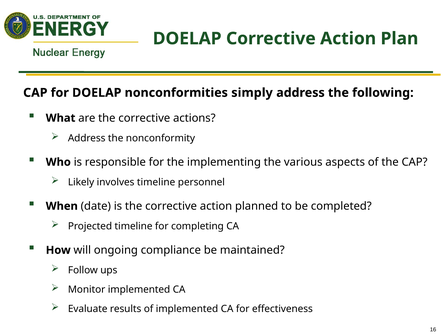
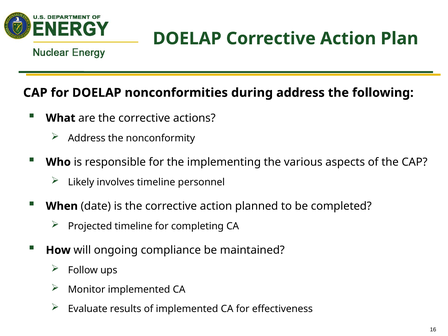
simply: simply -> during
